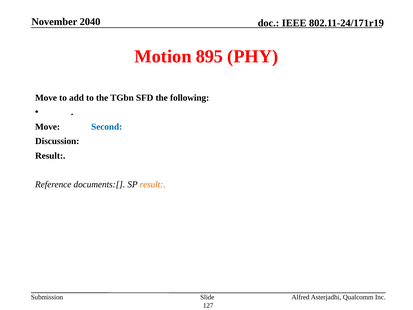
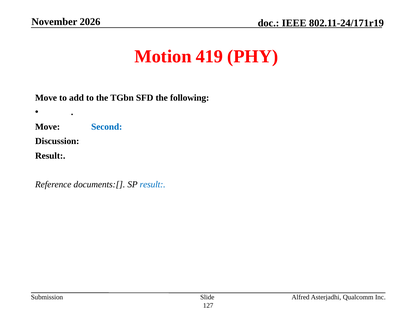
2040: 2040 -> 2026
895: 895 -> 419
result at (153, 184) colour: orange -> blue
